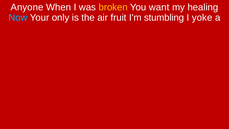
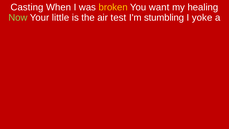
Anyone: Anyone -> Casting
Now colour: light blue -> light green
only: only -> little
fruit: fruit -> test
